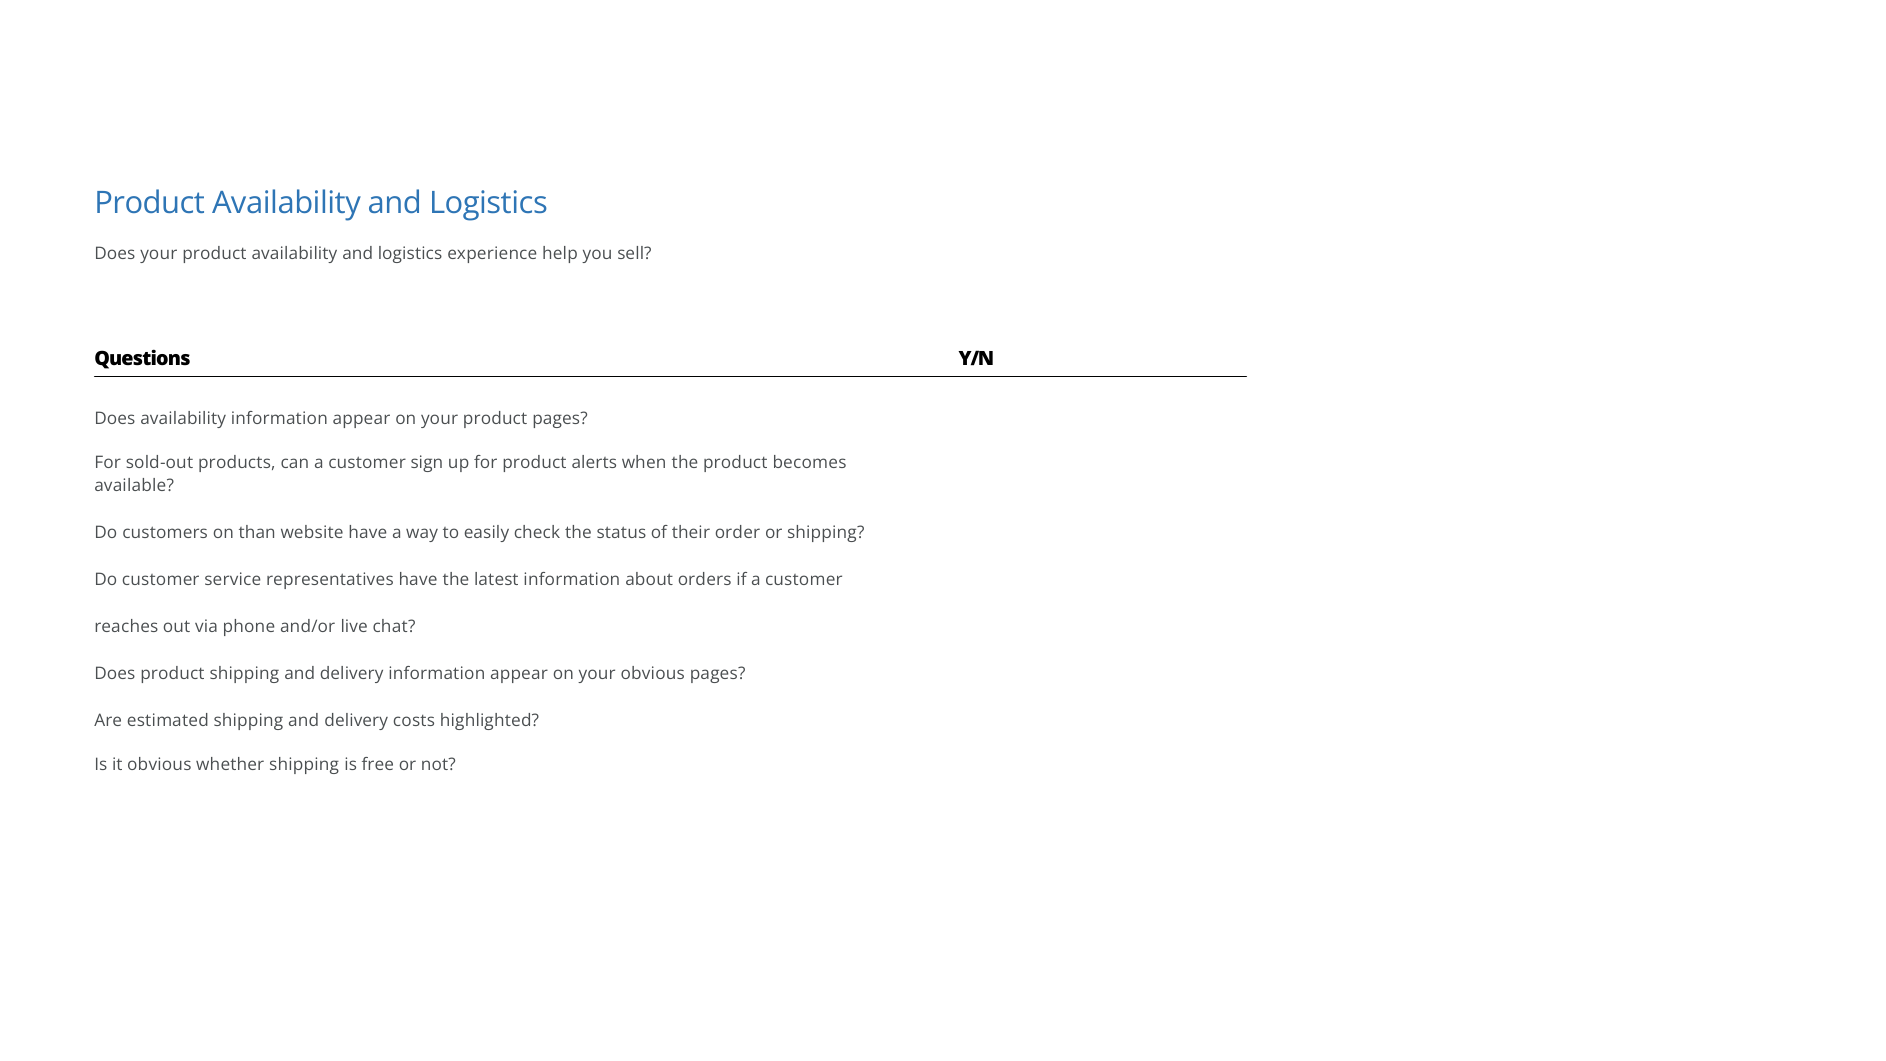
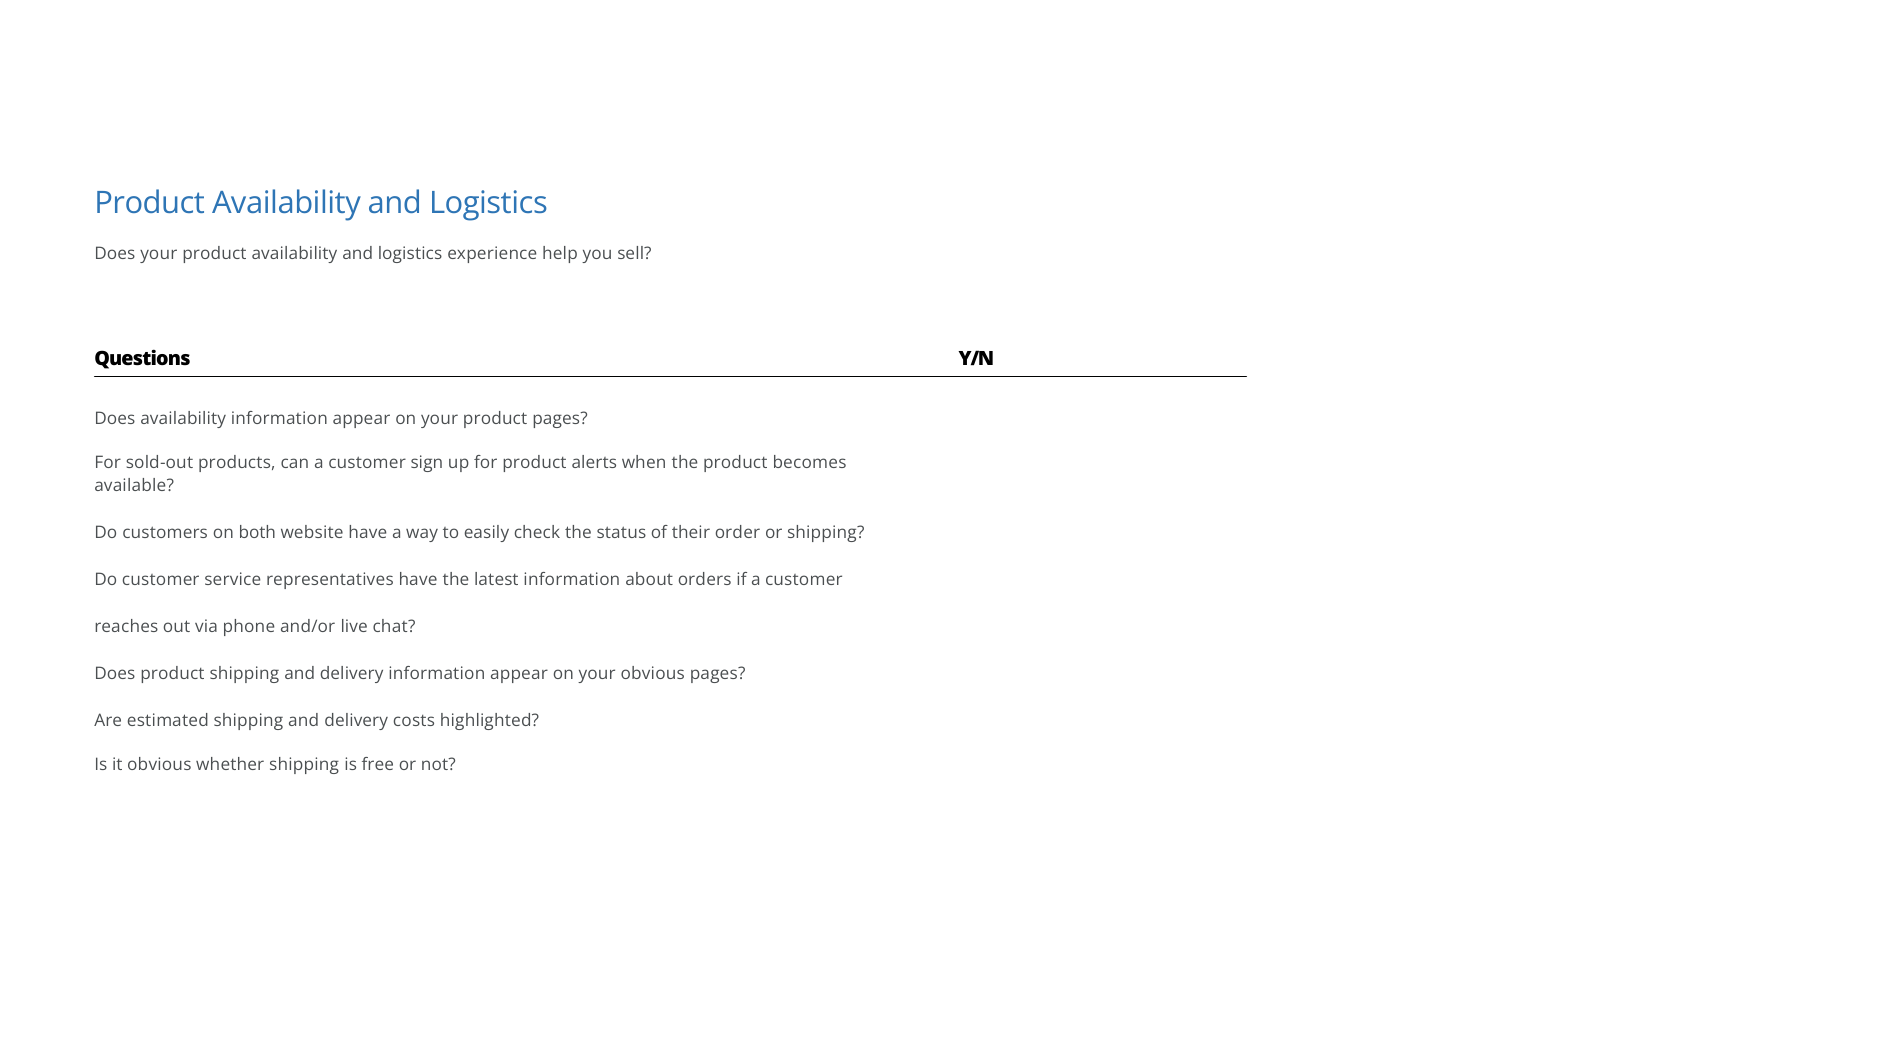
than: than -> both
